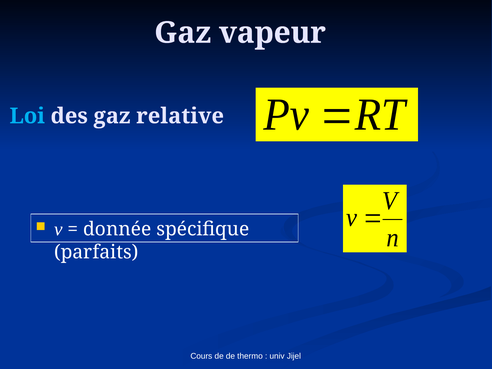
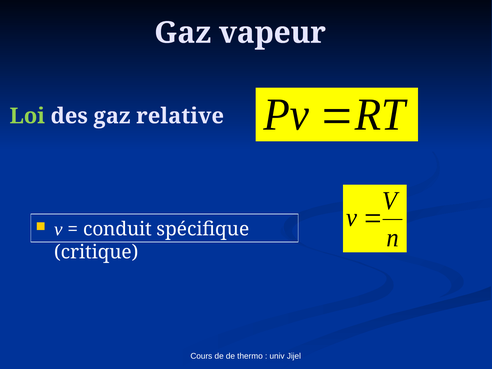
Loi colour: light blue -> light green
donnée: donnée -> conduit
parfaits: parfaits -> critique
